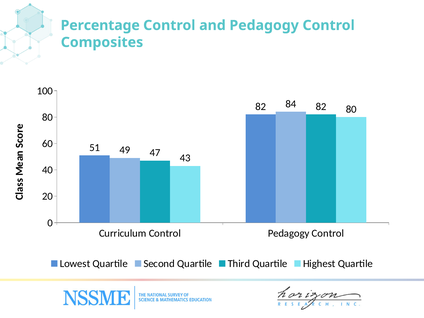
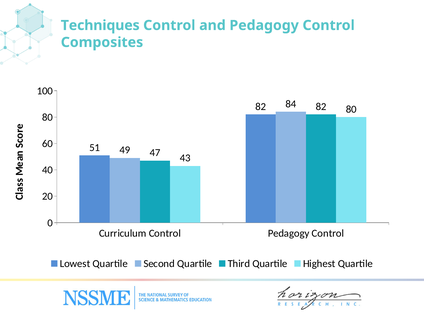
Percentage: Percentage -> Techniques
